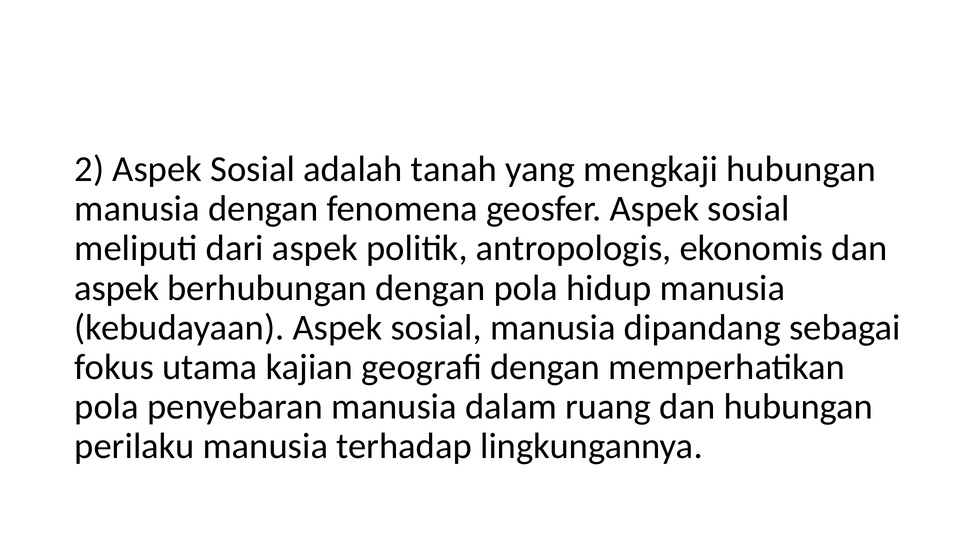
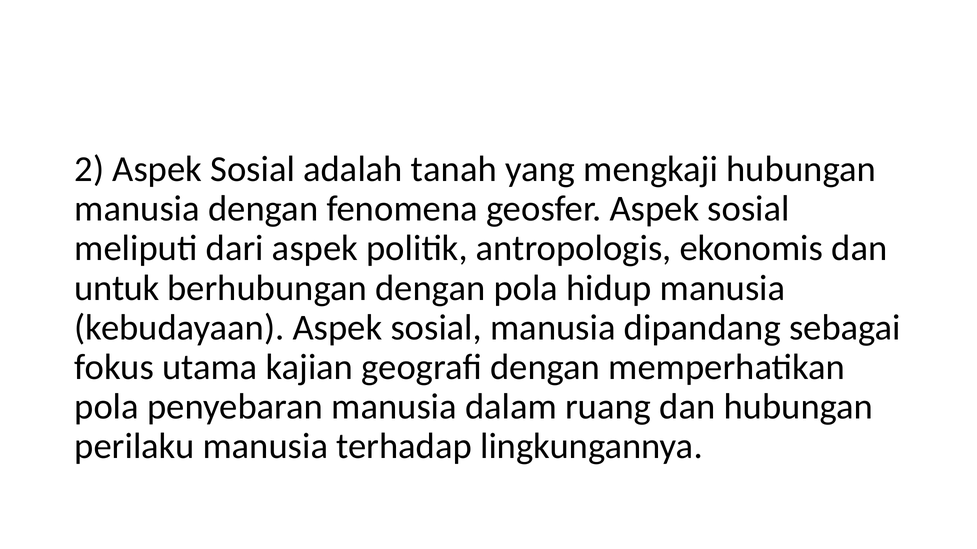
aspek at (117, 288): aspek -> untuk
